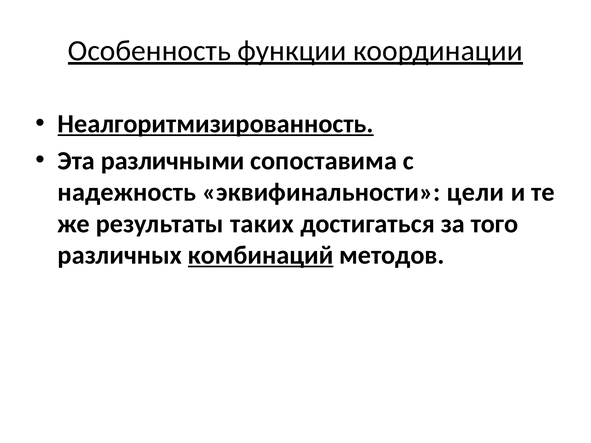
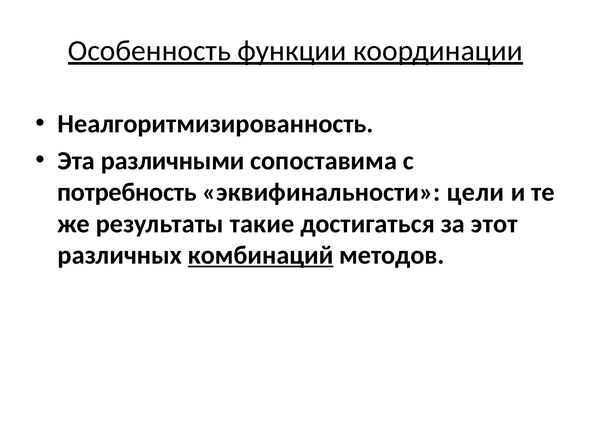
Неалгоритмизированность underline: present -> none
надежность: надежность -> потребность
таких: таких -> такие
того: того -> этот
